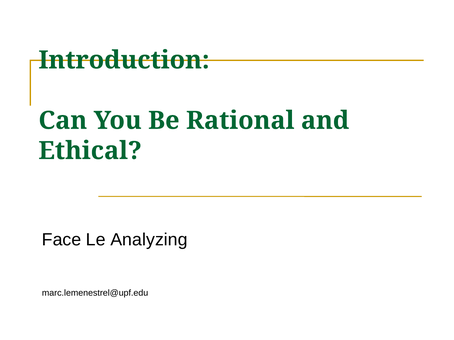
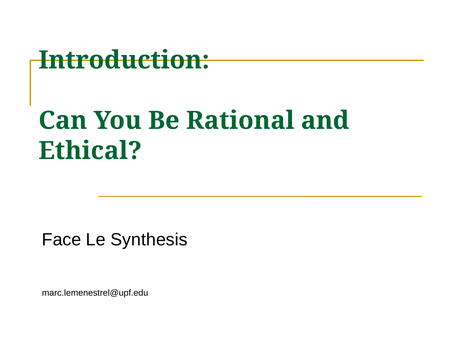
Analyzing: Analyzing -> Synthesis
